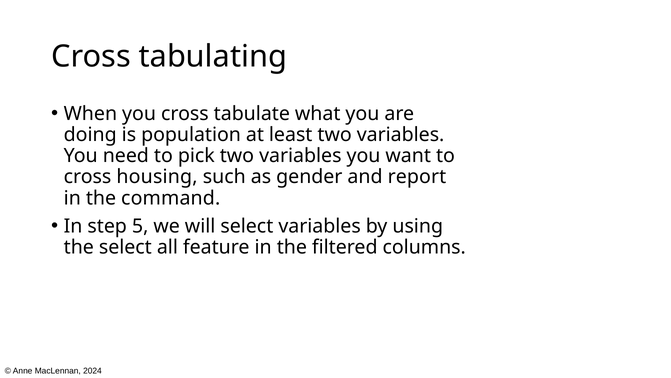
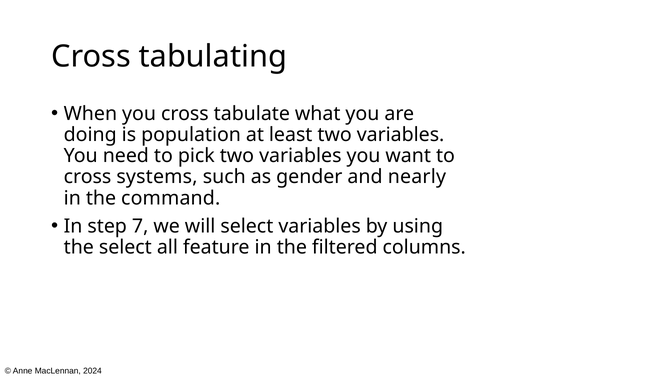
housing: housing -> systems
report: report -> nearly
5: 5 -> 7
